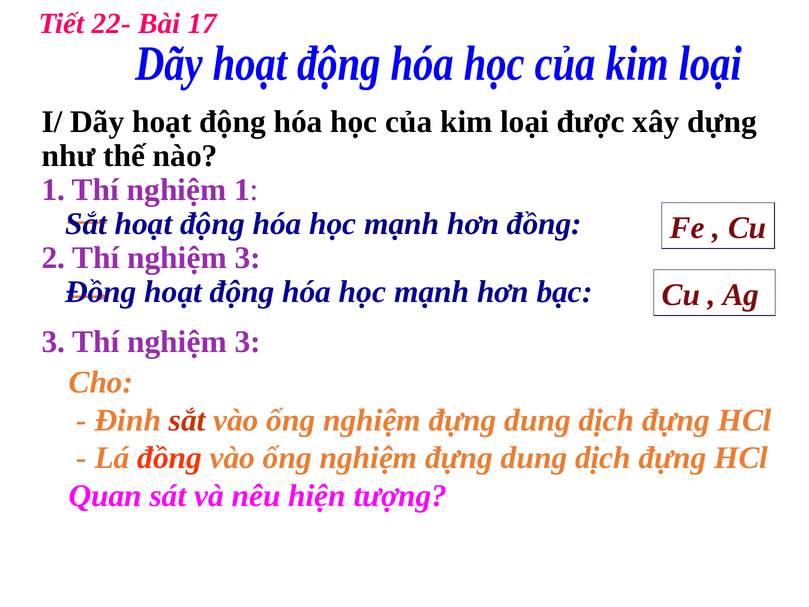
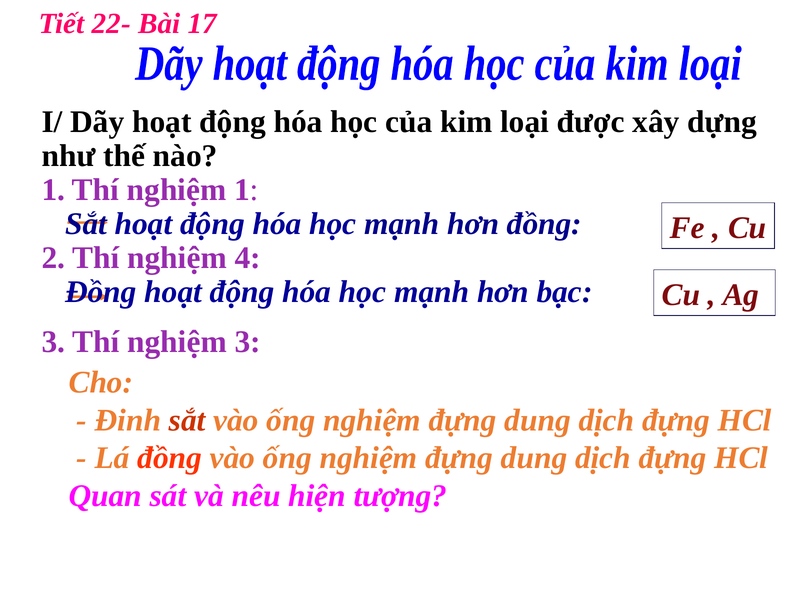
2 Thí nghiệm 3: 3 -> 4
